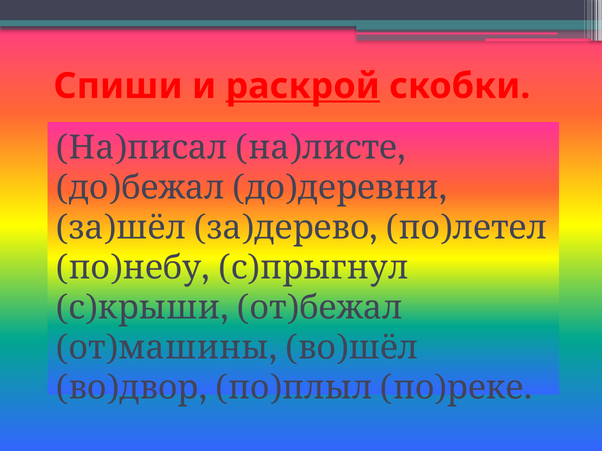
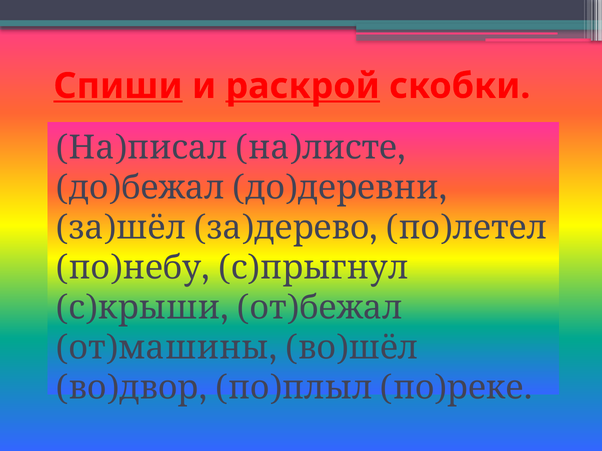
Спиши underline: none -> present
